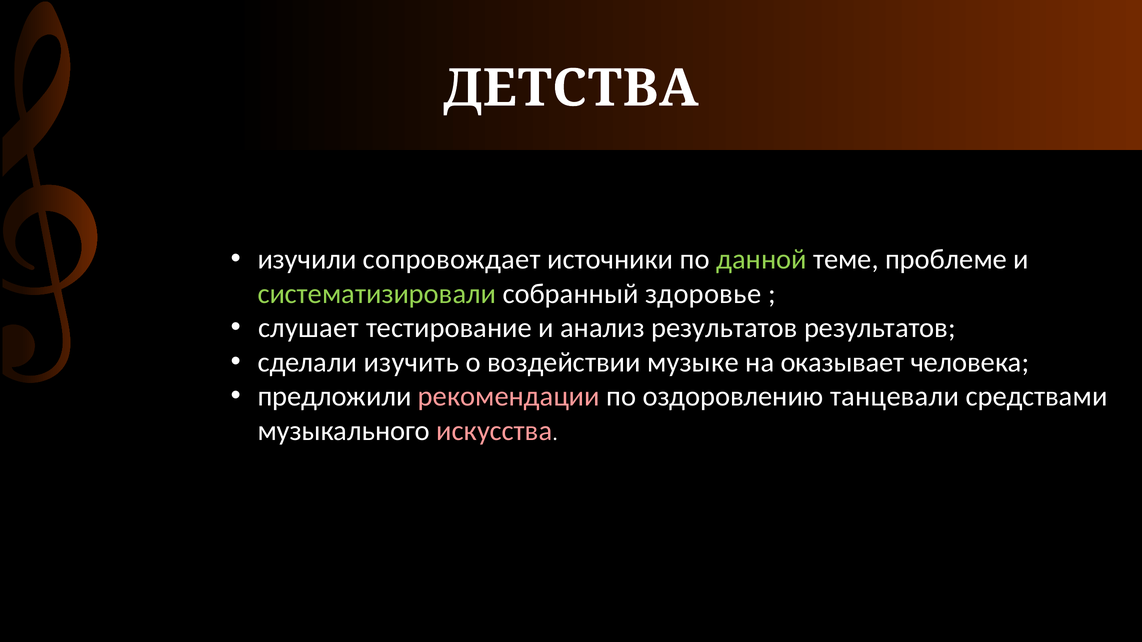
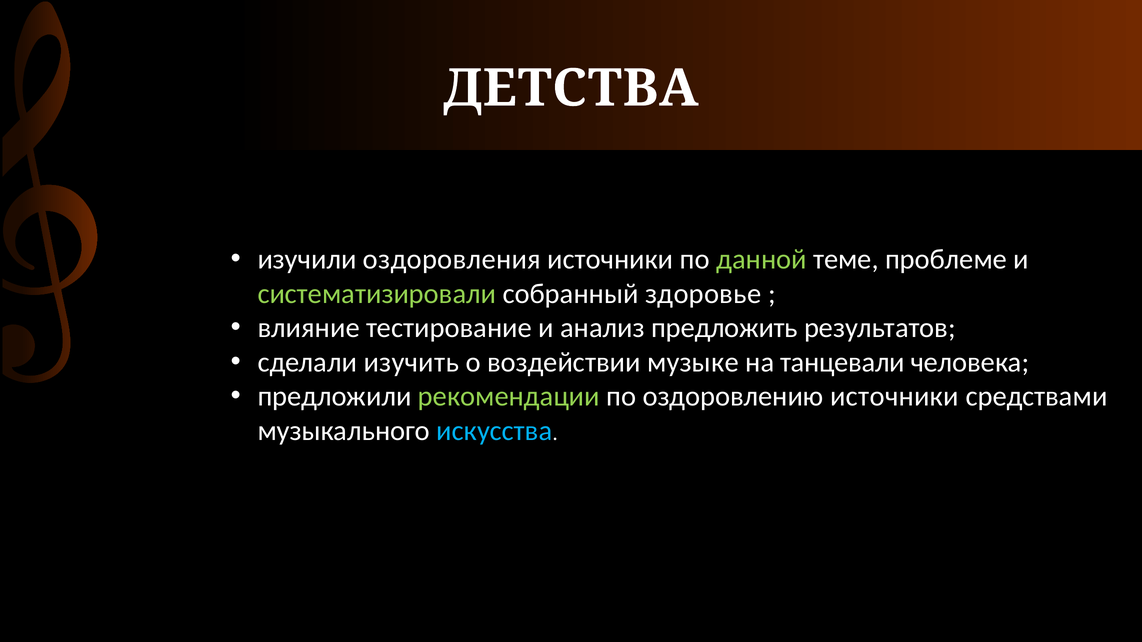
сопровождает: сопровождает -> оздоровления
слушает: слушает -> влияние
анализ результатов: результатов -> предложить
оказывает: оказывает -> танцевали
рекомендации colour: pink -> light green
оздоровлению танцевали: танцевали -> источники
искусства colour: pink -> light blue
